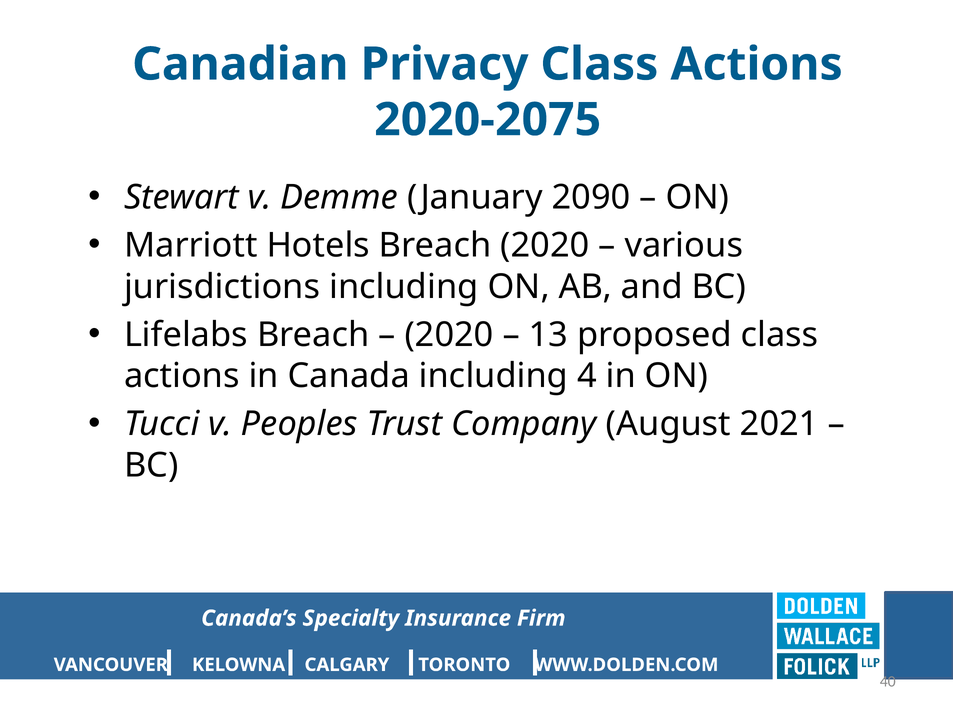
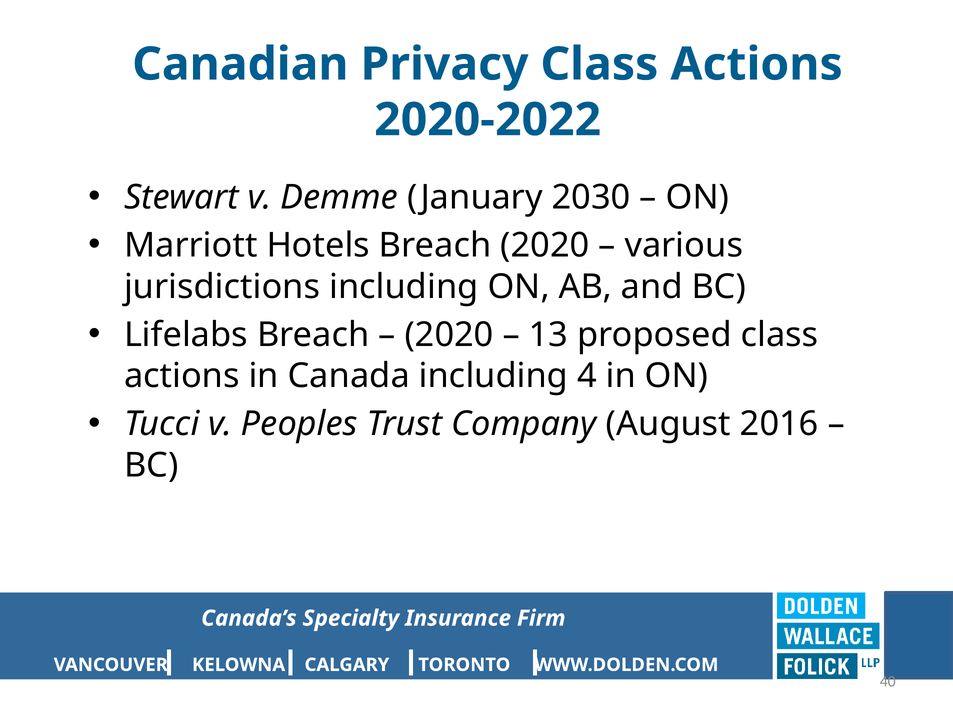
2020-2075: 2020-2075 -> 2020-2022
2090: 2090 -> 2030
2021: 2021 -> 2016
